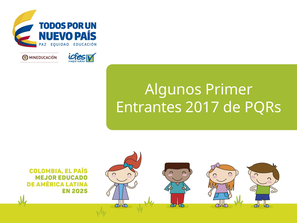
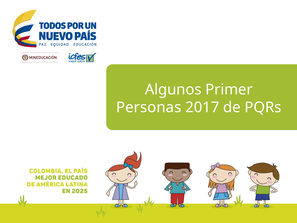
Entrantes: Entrantes -> Personas
